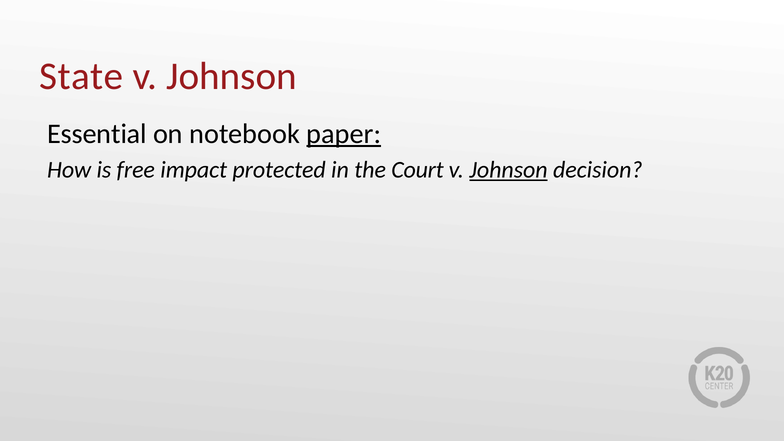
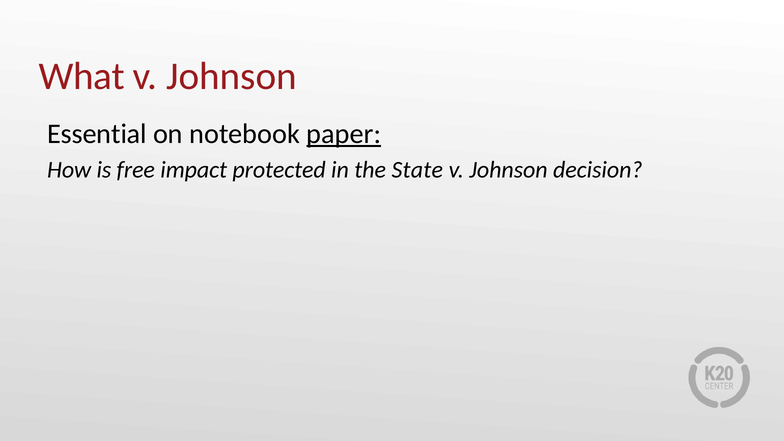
State: State -> What
Court: Court -> State
Johnson at (509, 170) underline: present -> none
